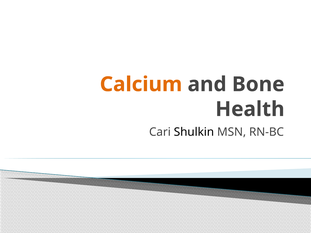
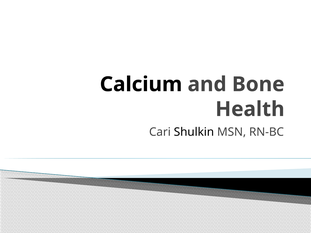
Calcium colour: orange -> black
